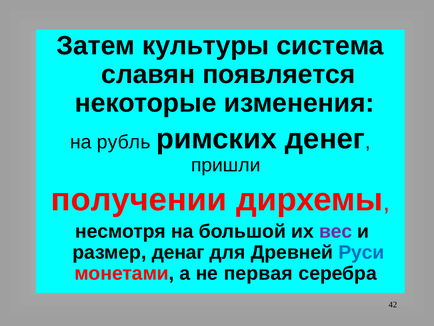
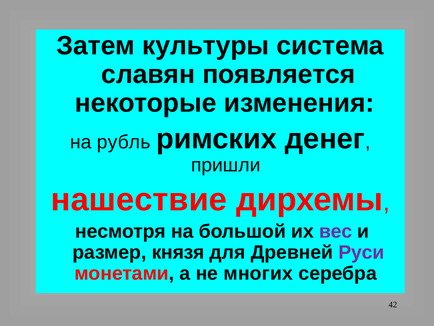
получении: получении -> нашествие
денаг: денаг -> князя
Руси colour: blue -> purple
первая: первая -> многих
